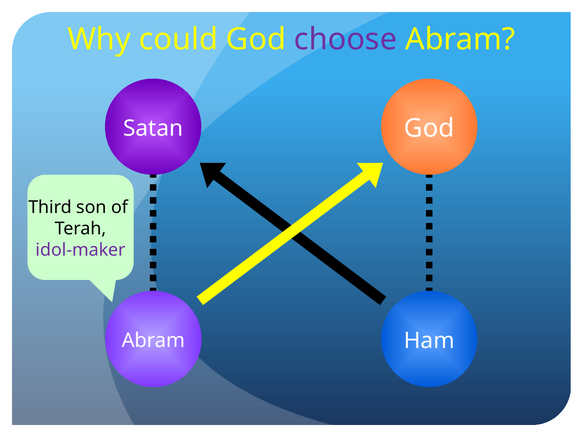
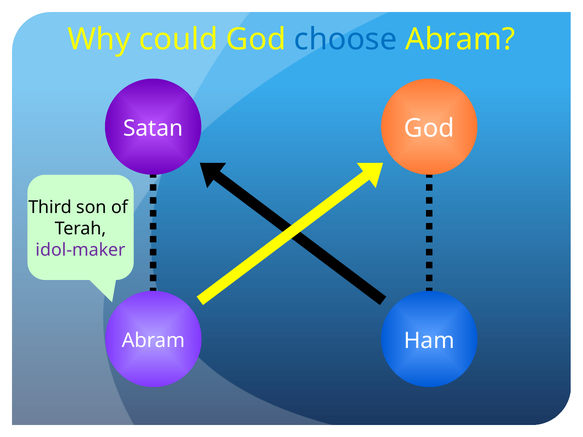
choose colour: purple -> blue
